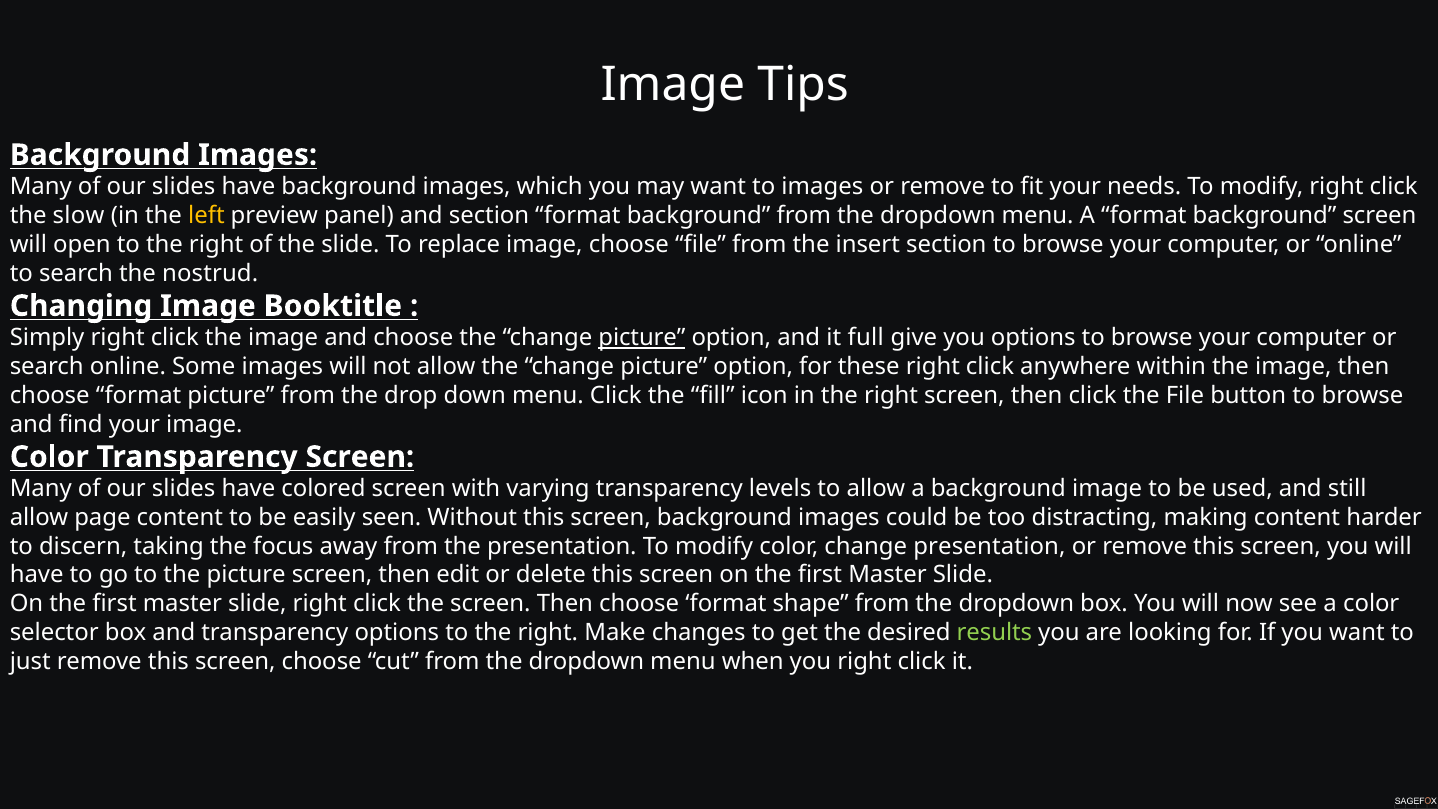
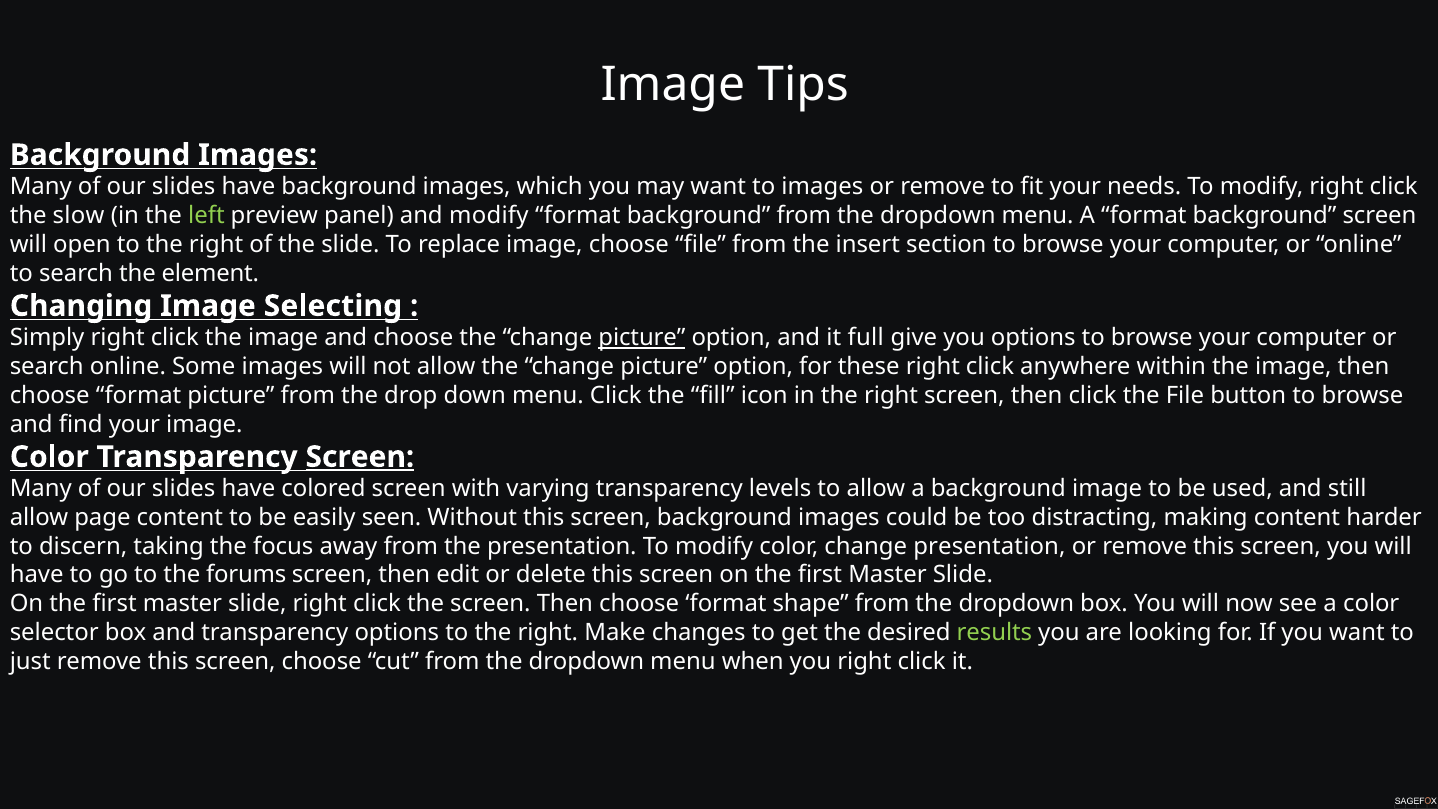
left colour: yellow -> light green
and section: section -> modify
nostrud: nostrud -> element
Booktitle: Booktitle -> Selecting
Screen at (360, 457) underline: none -> present
the picture: picture -> forums
